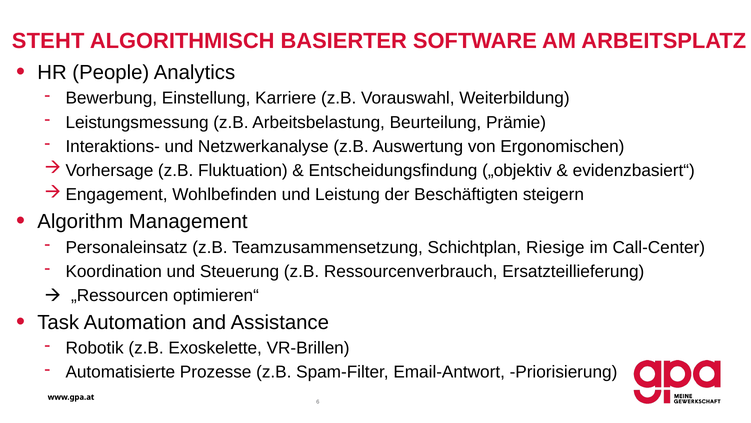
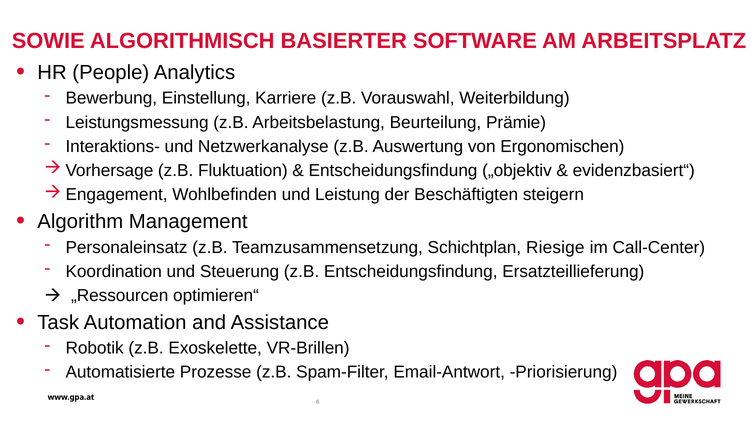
STEHT: STEHT -> SOWIE
z.B Ressourcenverbrauch: Ressourcenverbrauch -> Entscheidungsfindung
